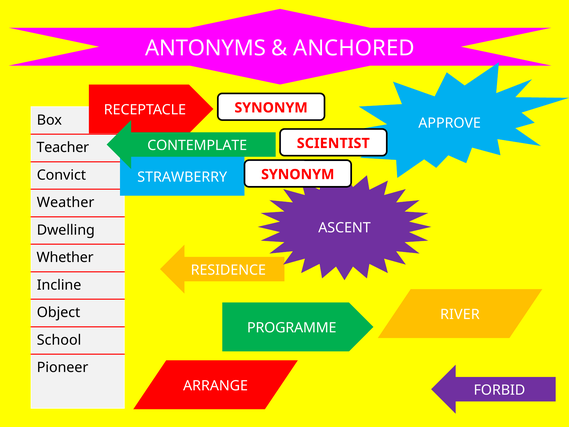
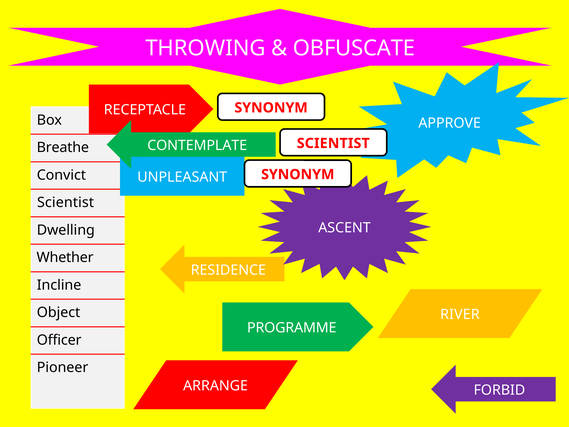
ANTONYMS: ANTONYMS -> THROWING
ANCHORED: ANCHORED -> OBFUSCATE
Teacher: Teacher -> Breathe
STRAWBERRY: STRAWBERRY -> UNPLEASANT
Weather at (66, 202): Weather -> Scientist
School: School -> Officer
